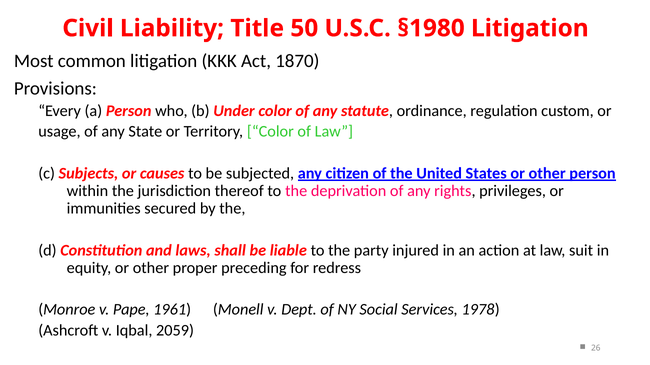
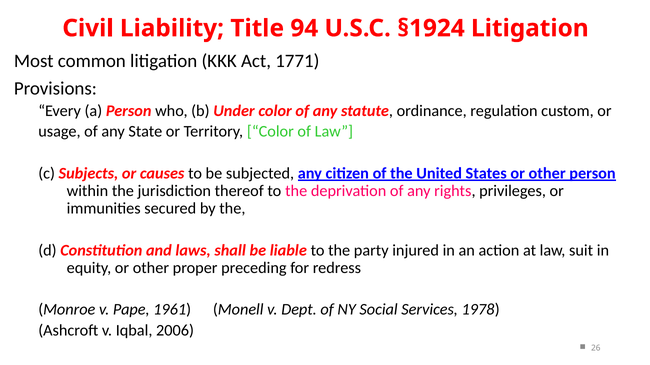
50: 50 -> 94
§1980: §1980 -> §1924
1870: 1870 -> 1771
2059: 2059 -> 2006
